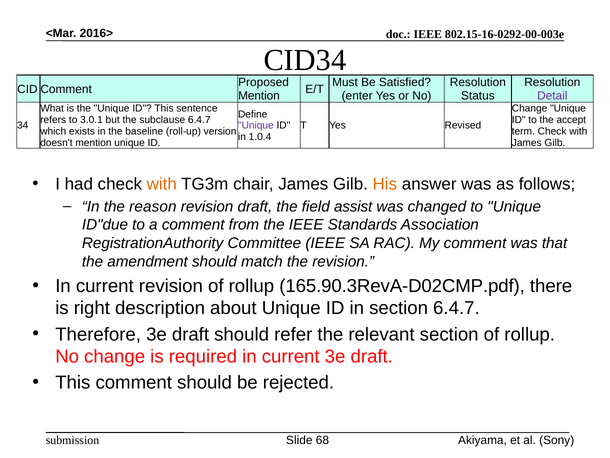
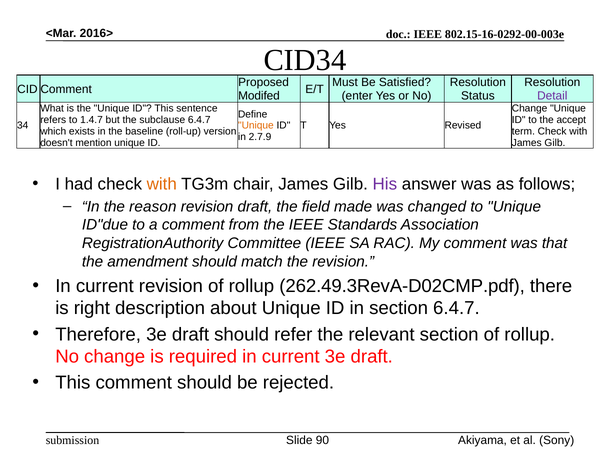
Mention at (259, 96): Mention -> Modifed
3.0.1: 3.0.1 -> 1.4.7
Unique at (256, 125) colour: purple -> orange
1.0.4: 1.0.4 -> 2.7.9
His colour: orange -> purple
assist: assist -> made
165.90.3RevA-D02CMP.pdf: 165.90.3RevA-D02CMP.pdf -> 262.49.3RevA-D02CMP.pdf
68: 68 -> 90
